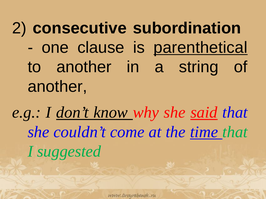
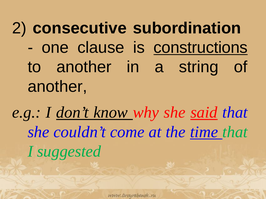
parenthetical: parenthetical -> constructions
